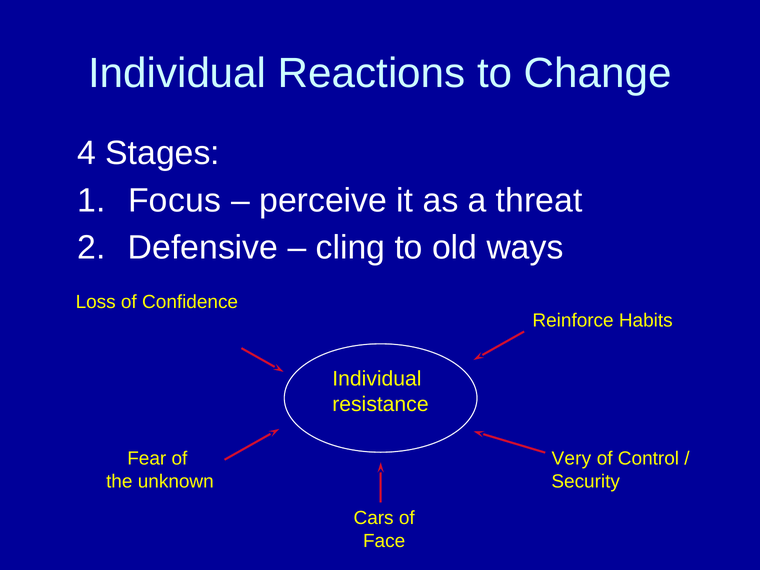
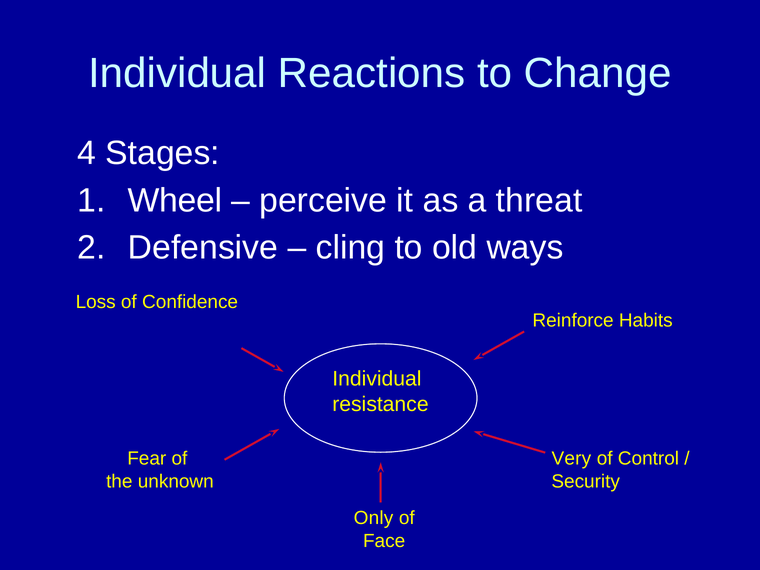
Focus: Focus -> Wheel
Cars: Cars -> Only
